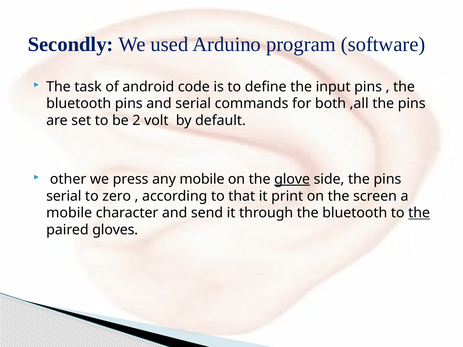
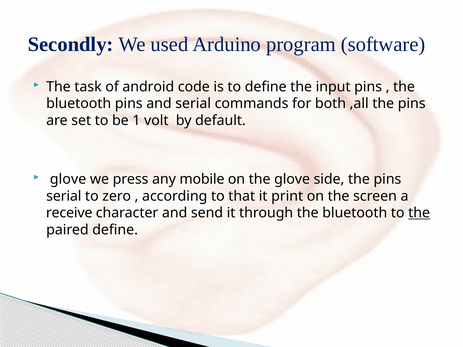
2: 2 -> 1
other at (68, 179): other -> glove
glove at (292, 179) underline: present -> none
mobile at (69, 213): mobile -> receive
paired gloves: gloves -> define
